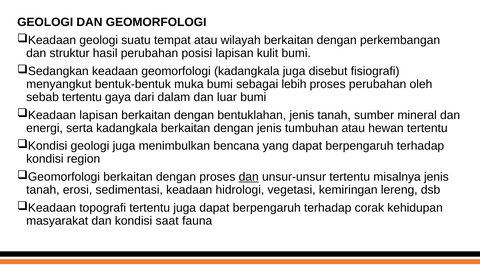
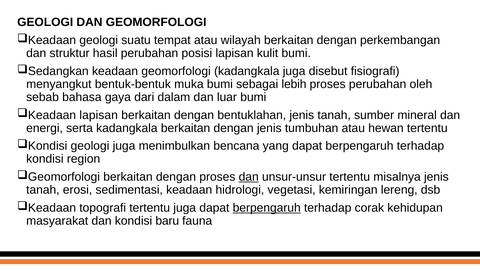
sebab tertentu: tertentu -> bahasa
berpengaruh at (267, 208) underline: none -> present
saat: saat -> baru
